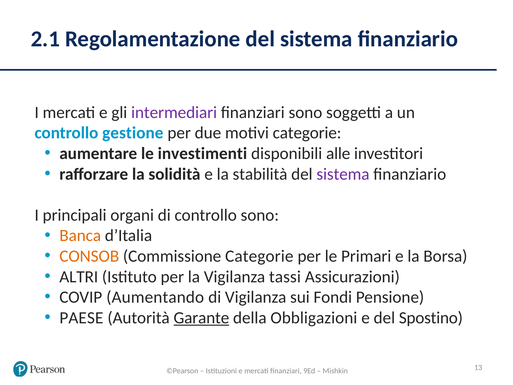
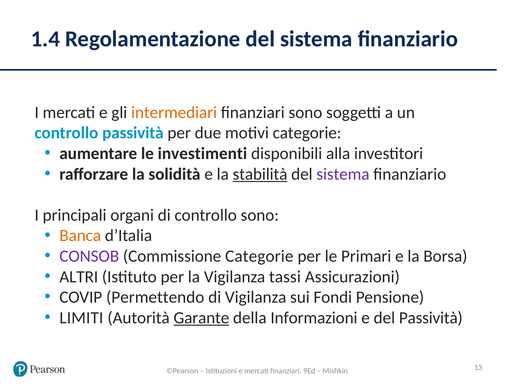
2.1: 2.1 -> 1.4
intermediari colour: purple -> orange
controllo gestione: gestione -> passività
alle: alle -> alla
stabilità underline: none -> present
CONSOB colour: orange -> purple
Aumentando: Aumentando -> Permettendo
PAESE: PAESE -> LIMITI
Obbligazioni: Obbligazioni -> Informazioni
del Spostino: Spostino -> Passività
